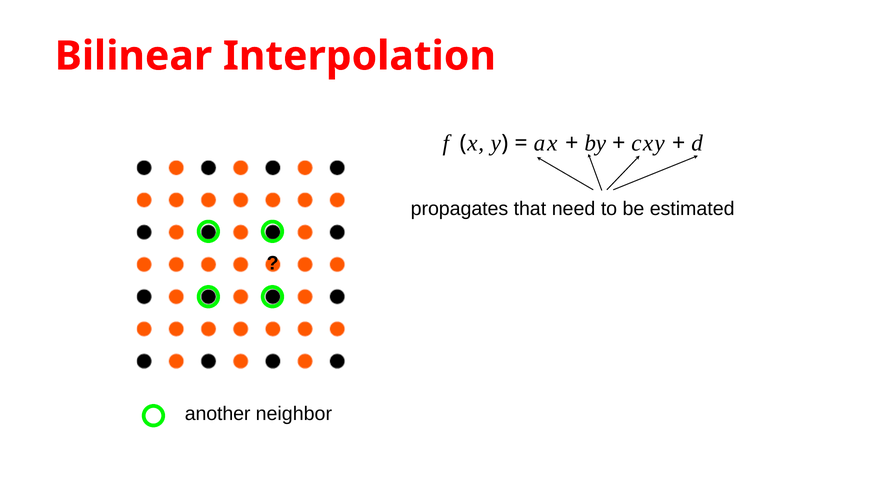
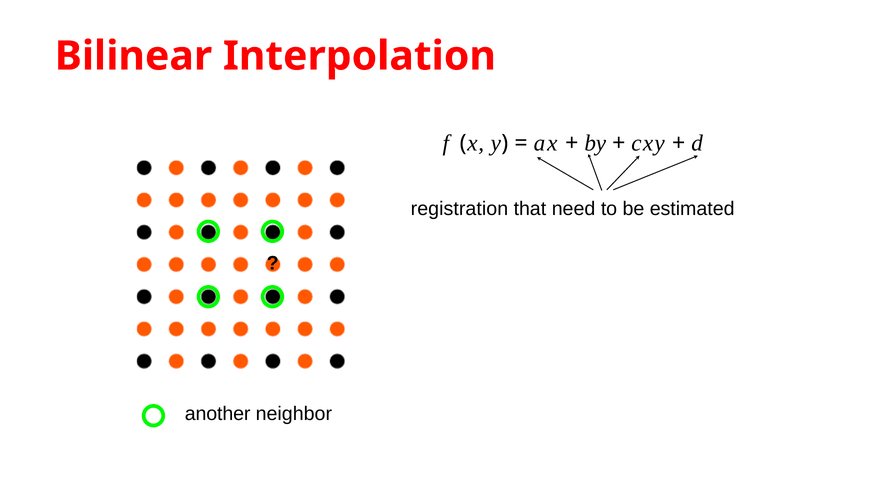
propagates: propagates -> registration
